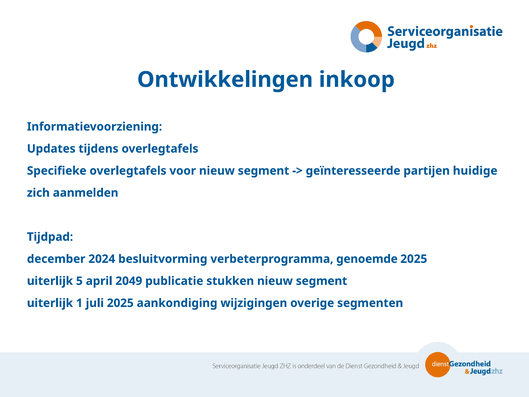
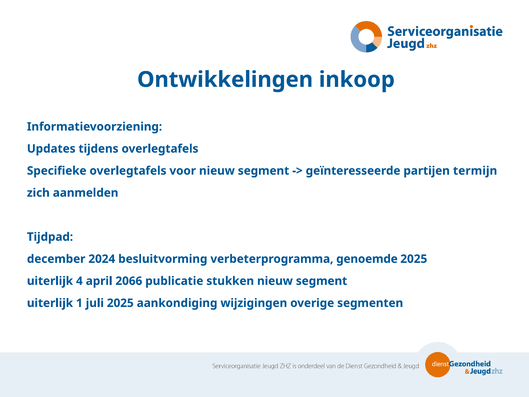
huidige: huidige -> termijn
5: 5 -> 4
2049: 2049 -> 2066
